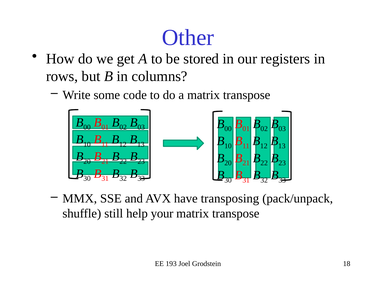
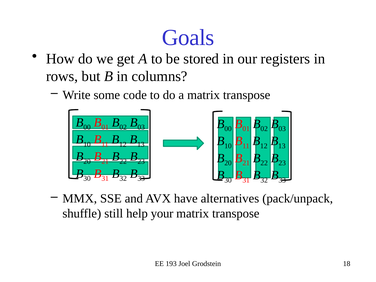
Other: Other -> Goals
transposing: transposing -> alternatives
